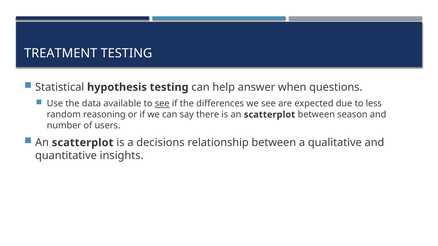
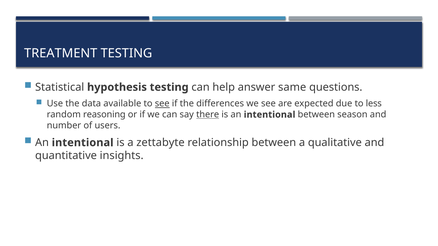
when: when -> same
there underline: none -> present
is an scatterplot: scatterplot -> intentional
scatterplot at (83, 143): scatterplot -> intentional
decisions: decisions -> zettabyte
